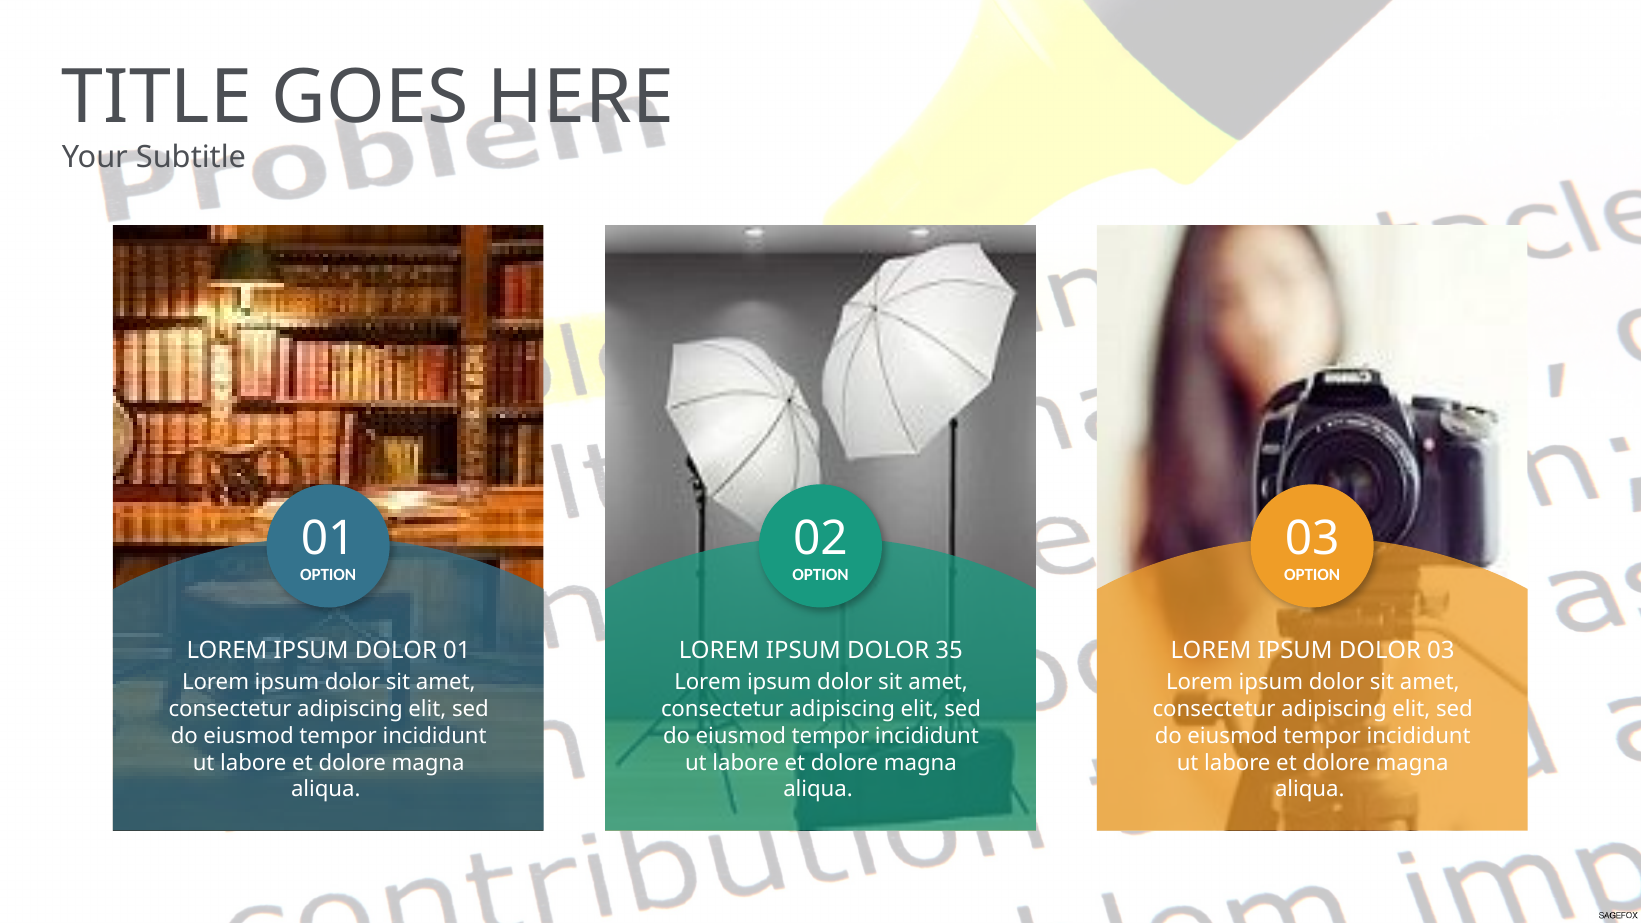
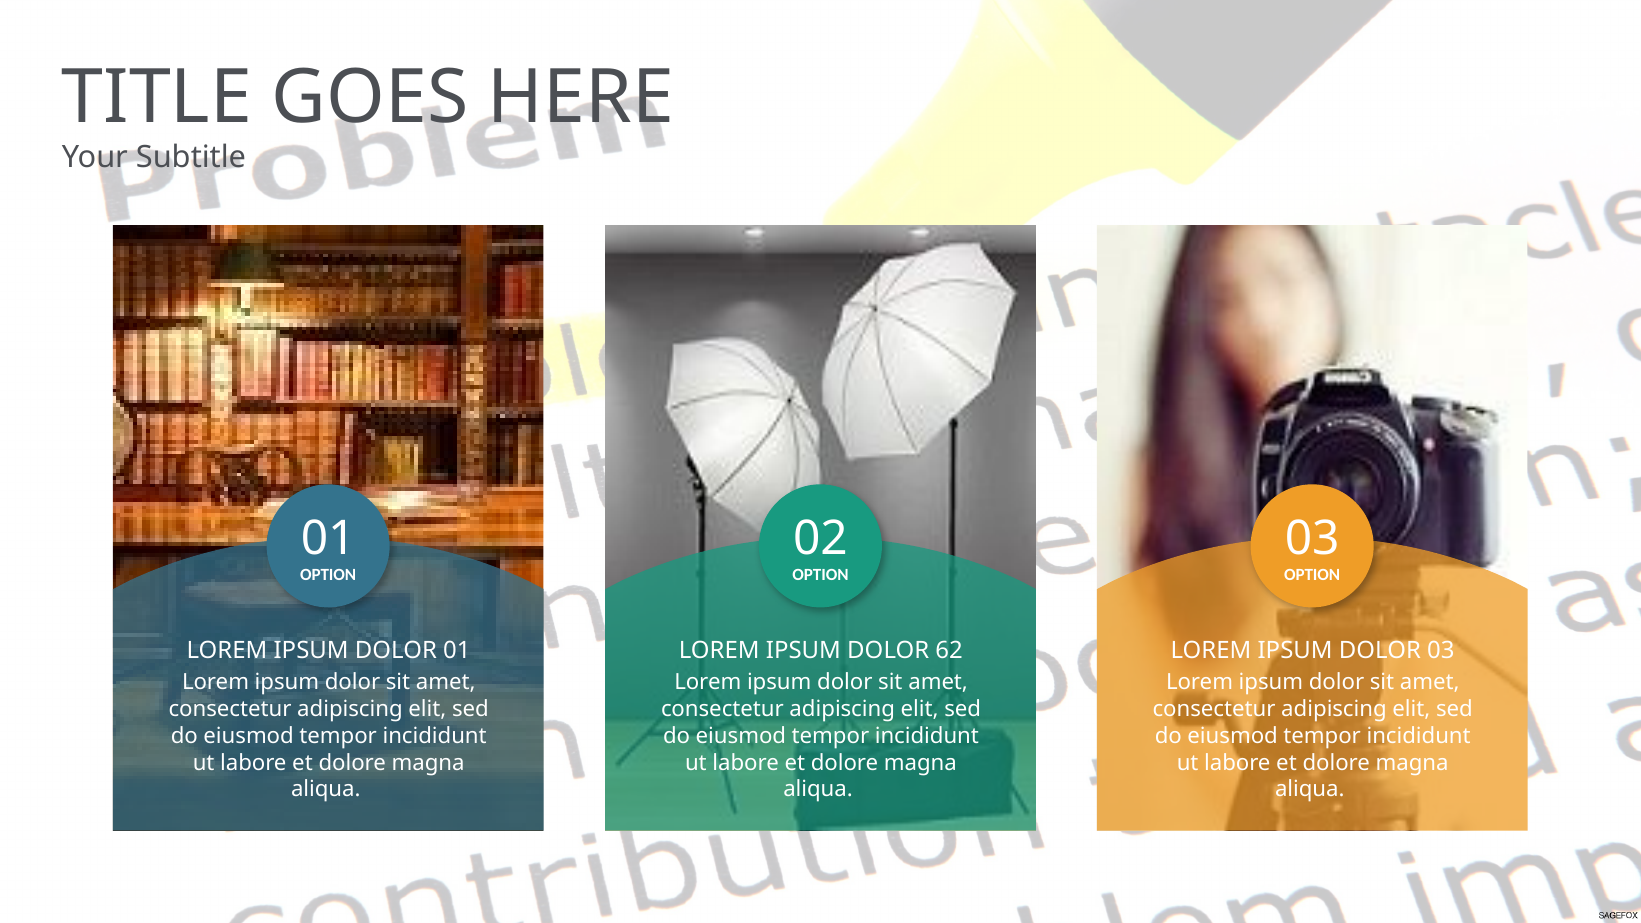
35: 35 -> 62
